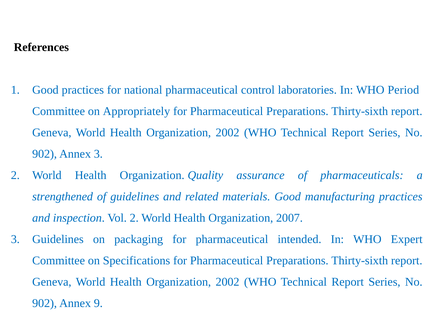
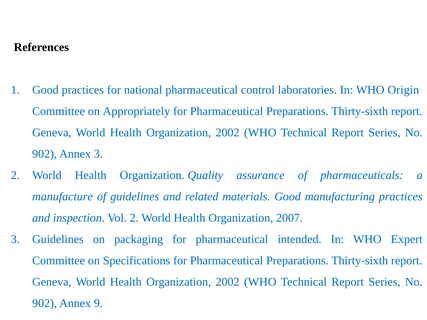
Period: Period -> Origin
strengthened: strengthened -> manufacture
